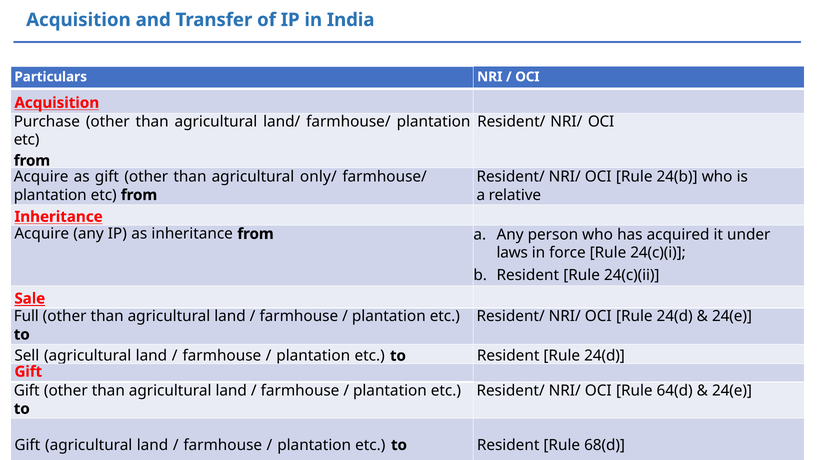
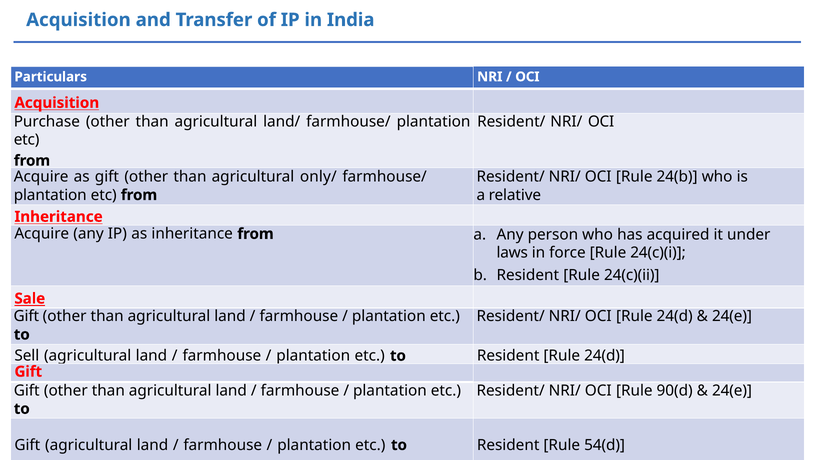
Full at (26, 317): Full -> Gift
64(d: 64(d -> 90(d
68(d: 68(d -> 54(d
